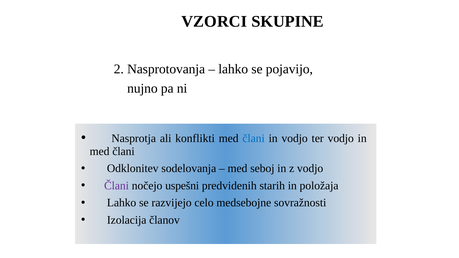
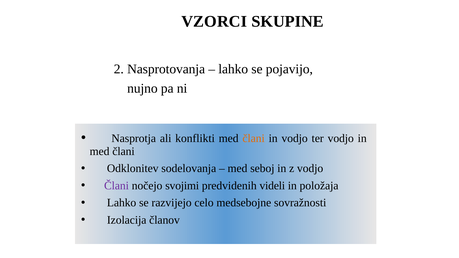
člani at (254, 139) colour: blue -> orange
uspešni: uspešni -> svojimi
starih: starih -> videli
